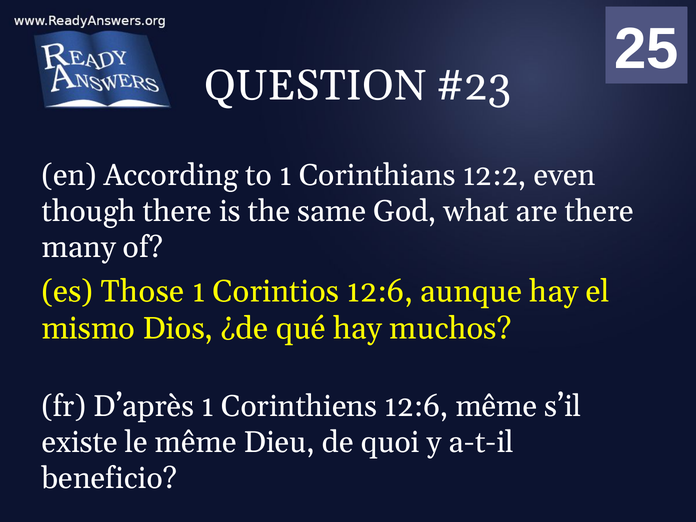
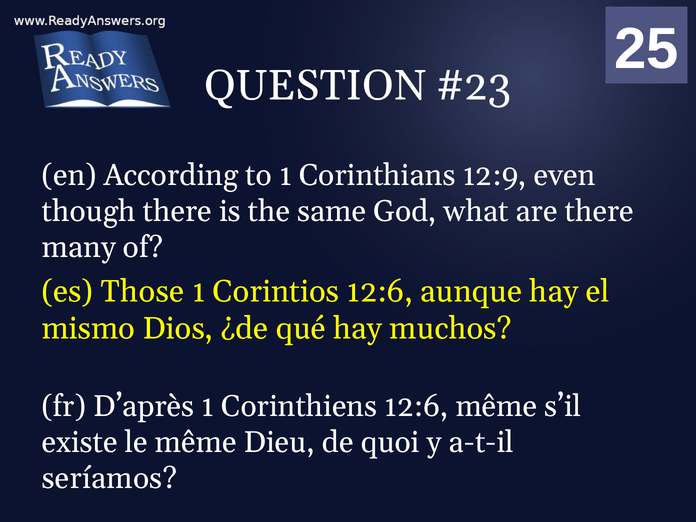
12:2: 12:2 -> 12:9
beneficio: beneficio -> seríamos
